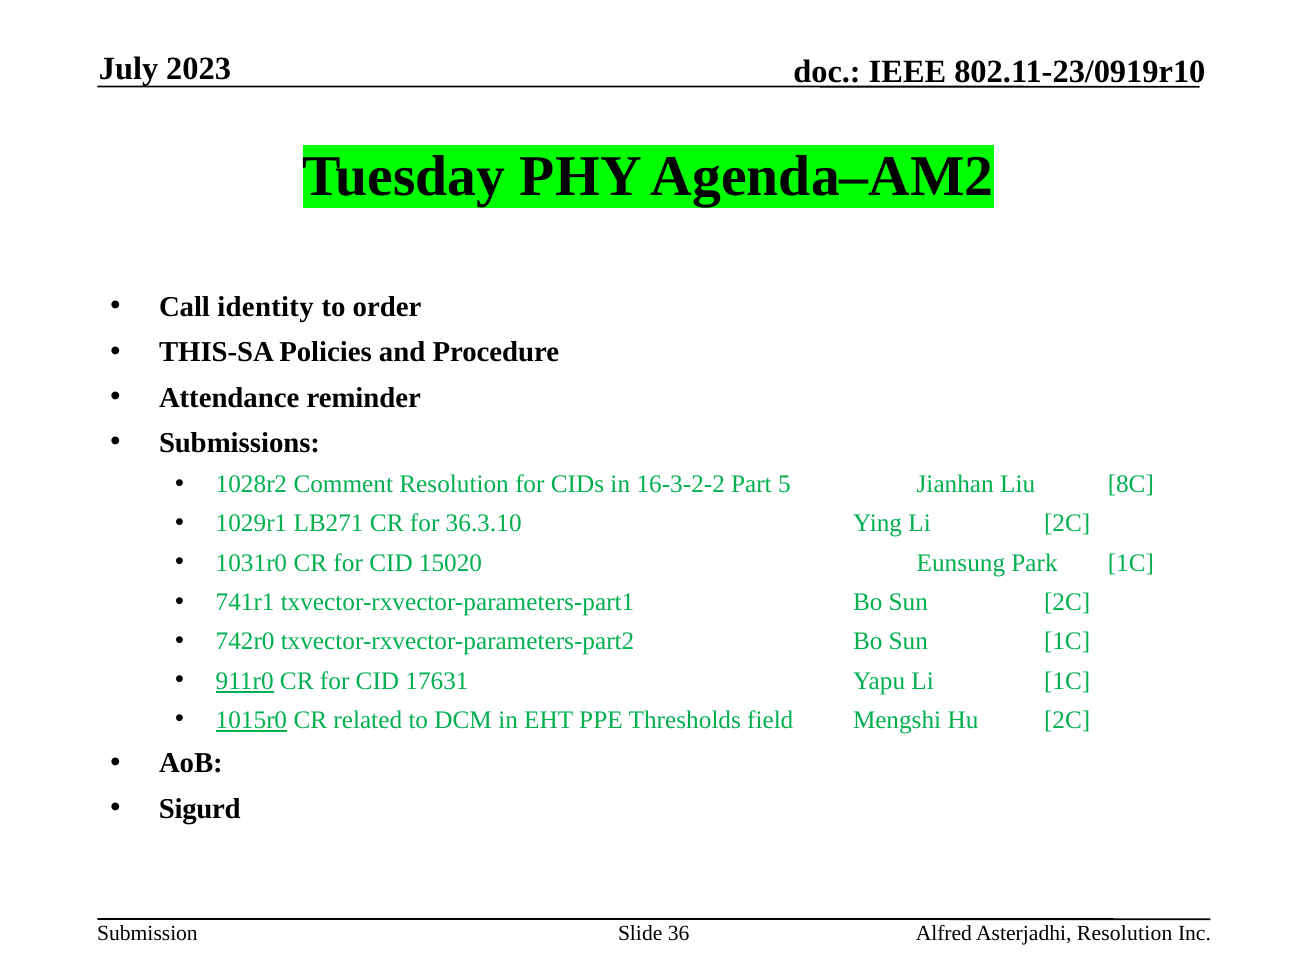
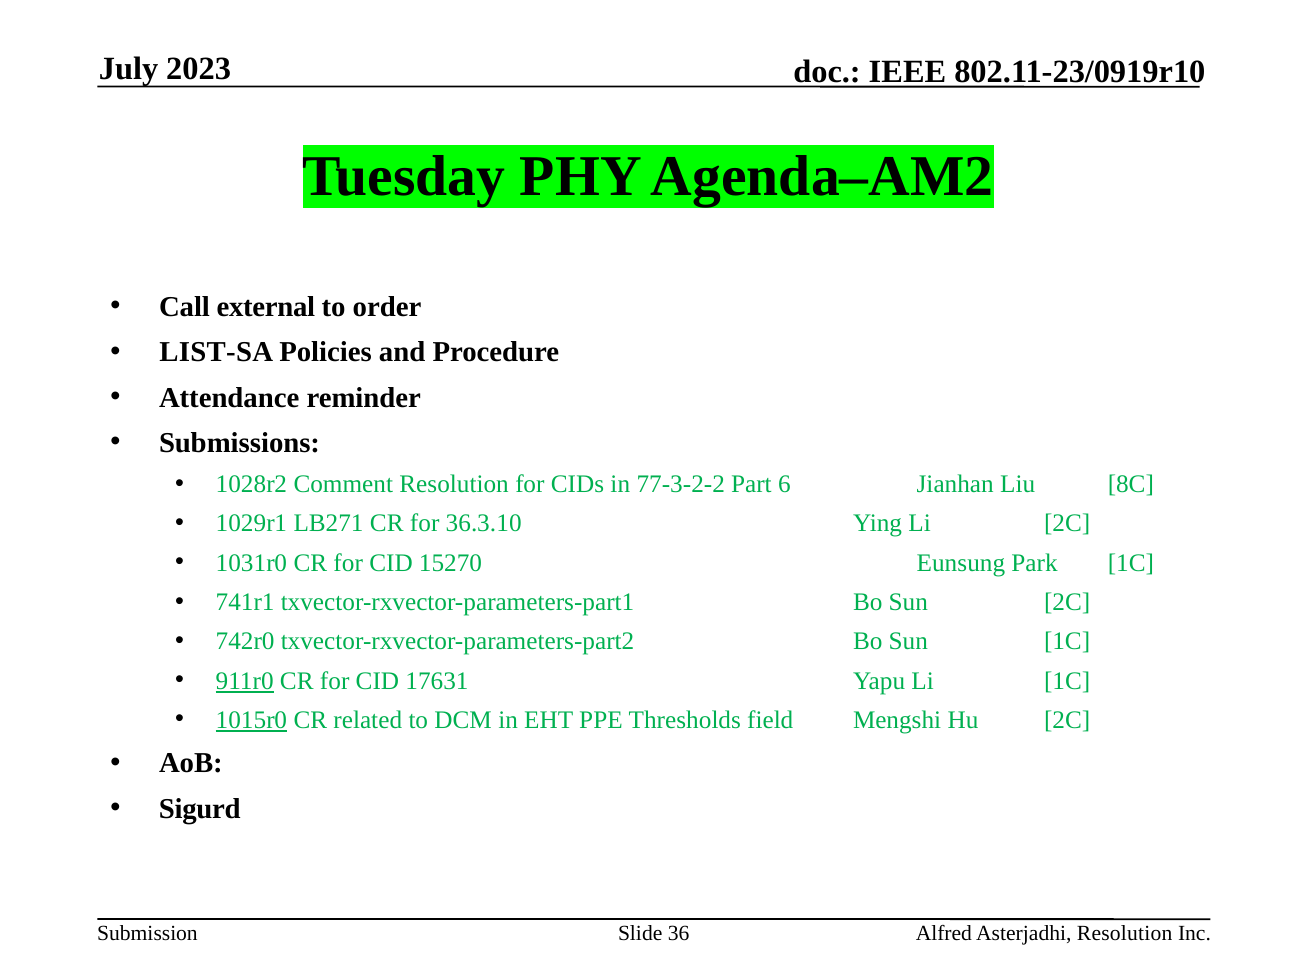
identity: identity -> external
THIS-SA: THIS-SA -> LIST-SA
16-3-2-2: 16-3-2-2 -> 77-3-2-2
5: 5 -> 6
15020: 15020 -> 15270
